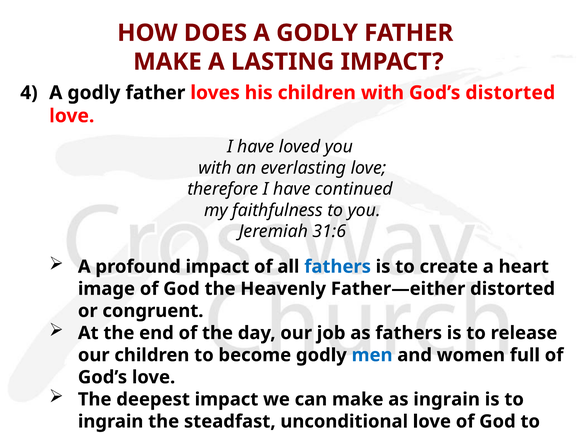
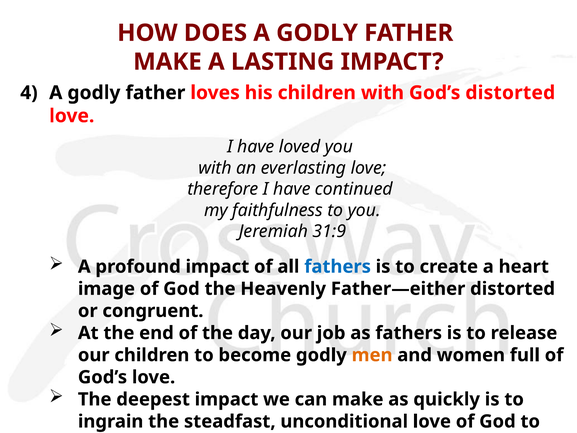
31:6: 31:6 -> 31:9
men colour: blue -> orange
as ingrain: ingrain -> quickly
